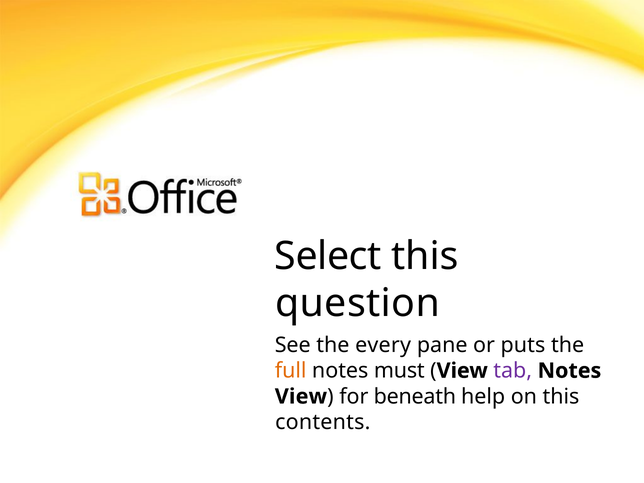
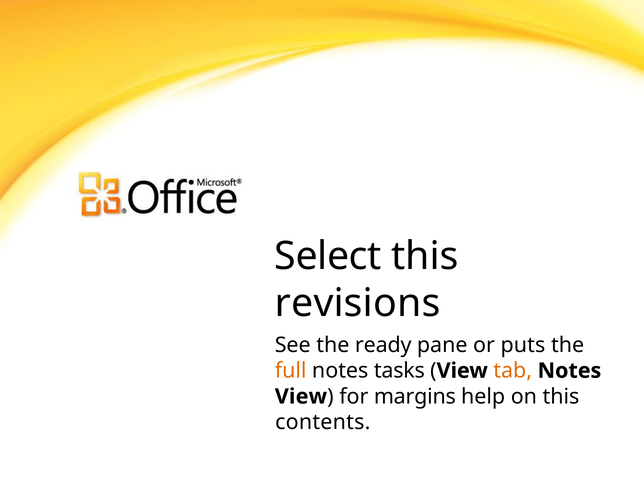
question: question -> revisions
every: every -> ready
must: must -> tasks
tab colour: purple -> orange
beneath: beneath -> margins
